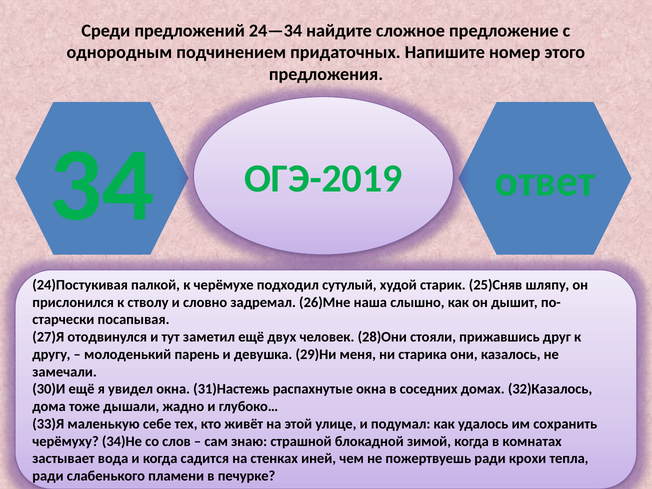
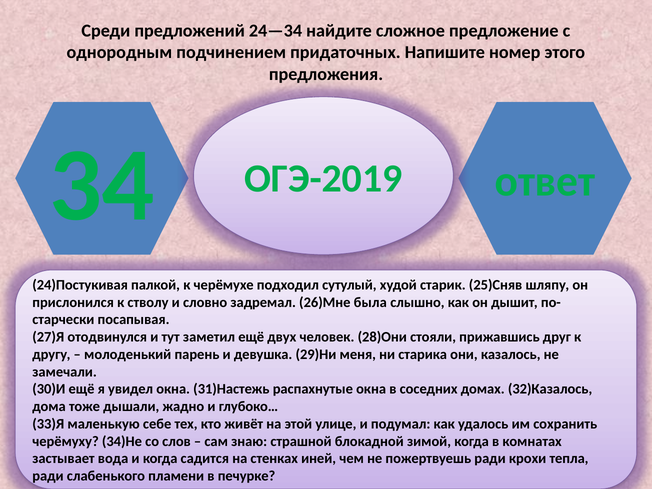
наша: наша -> была
